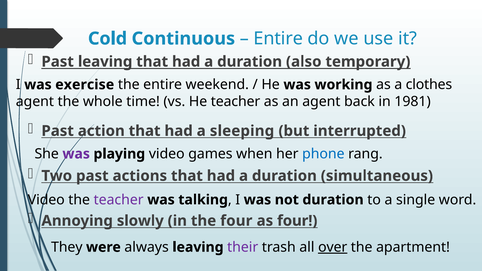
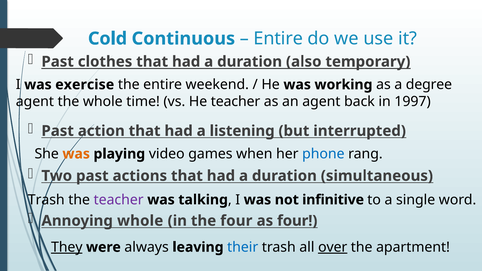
Past leaving: leaving -> clothes
clothes: clothes -> degree
1981: 1981 -> 1997
sleeping: sleeping -> listening
was at (76, 154) colour: purple -> orange
Video at (46, 200): Video -> Trash
not duration: duration -> infinitive
Annoying slowly: slowly -> whole
They underline: none -> present
their colour: purple -> blue
